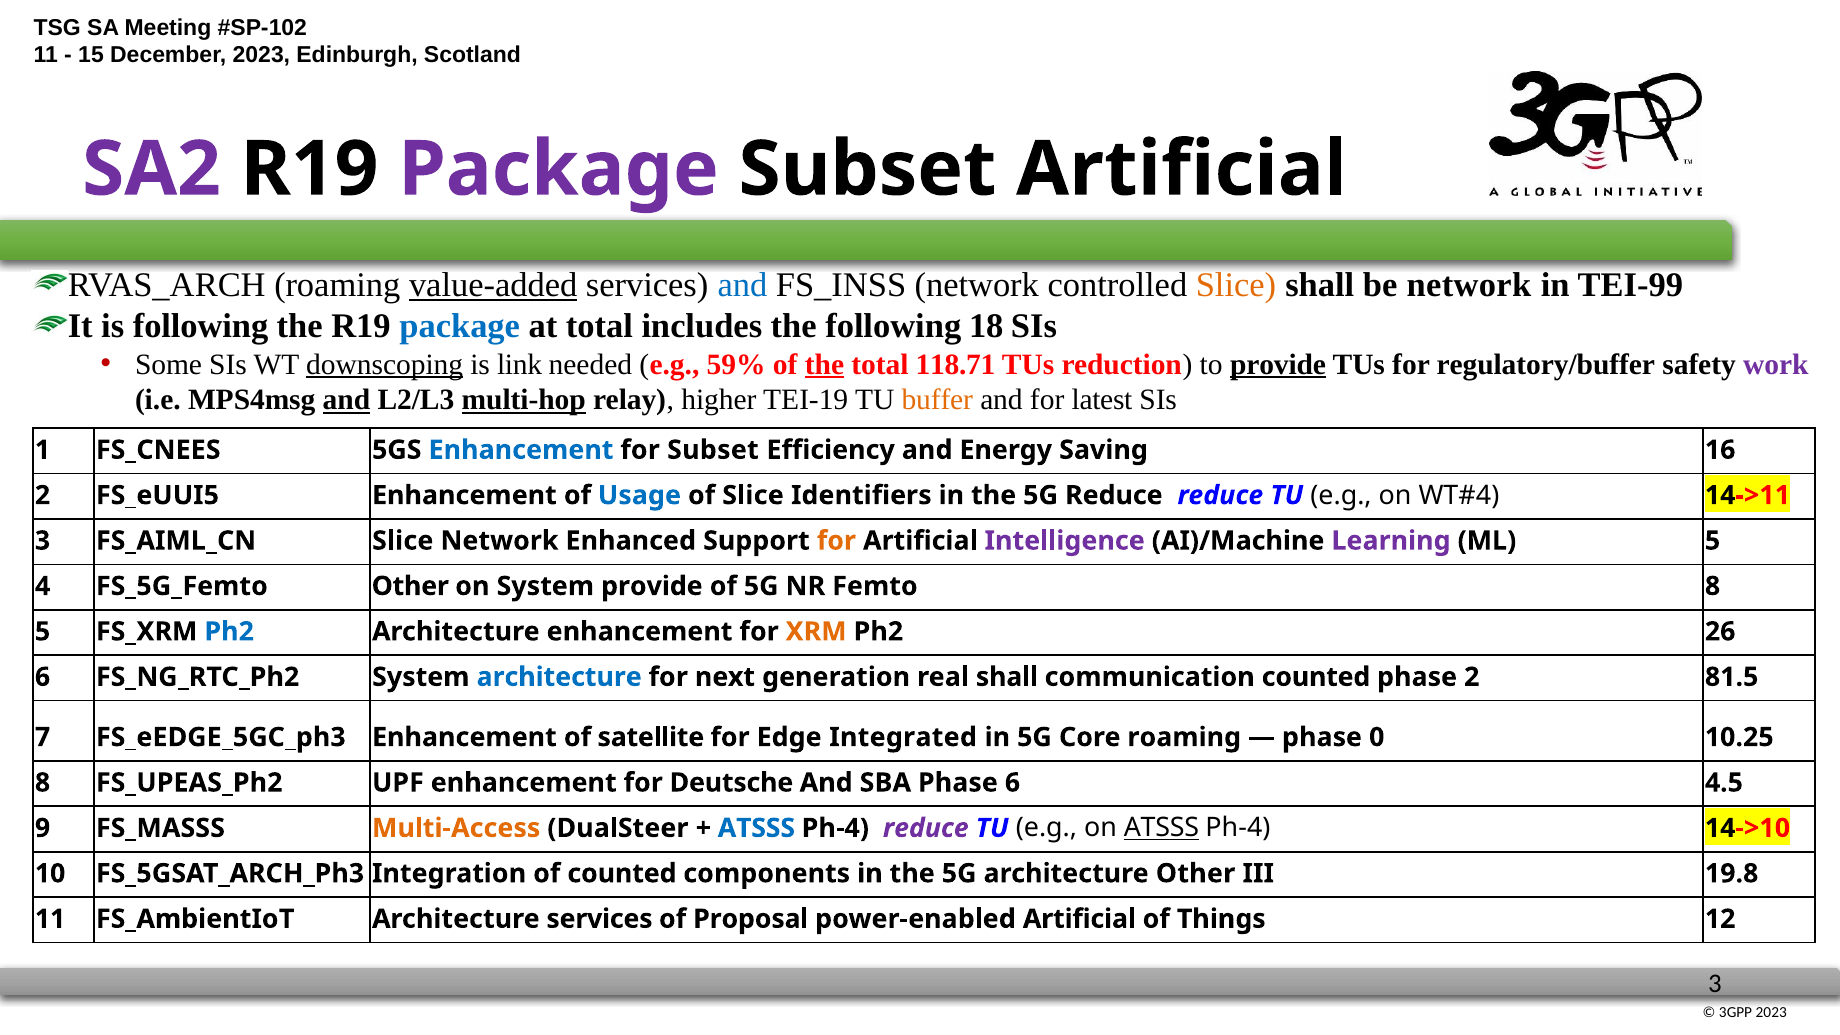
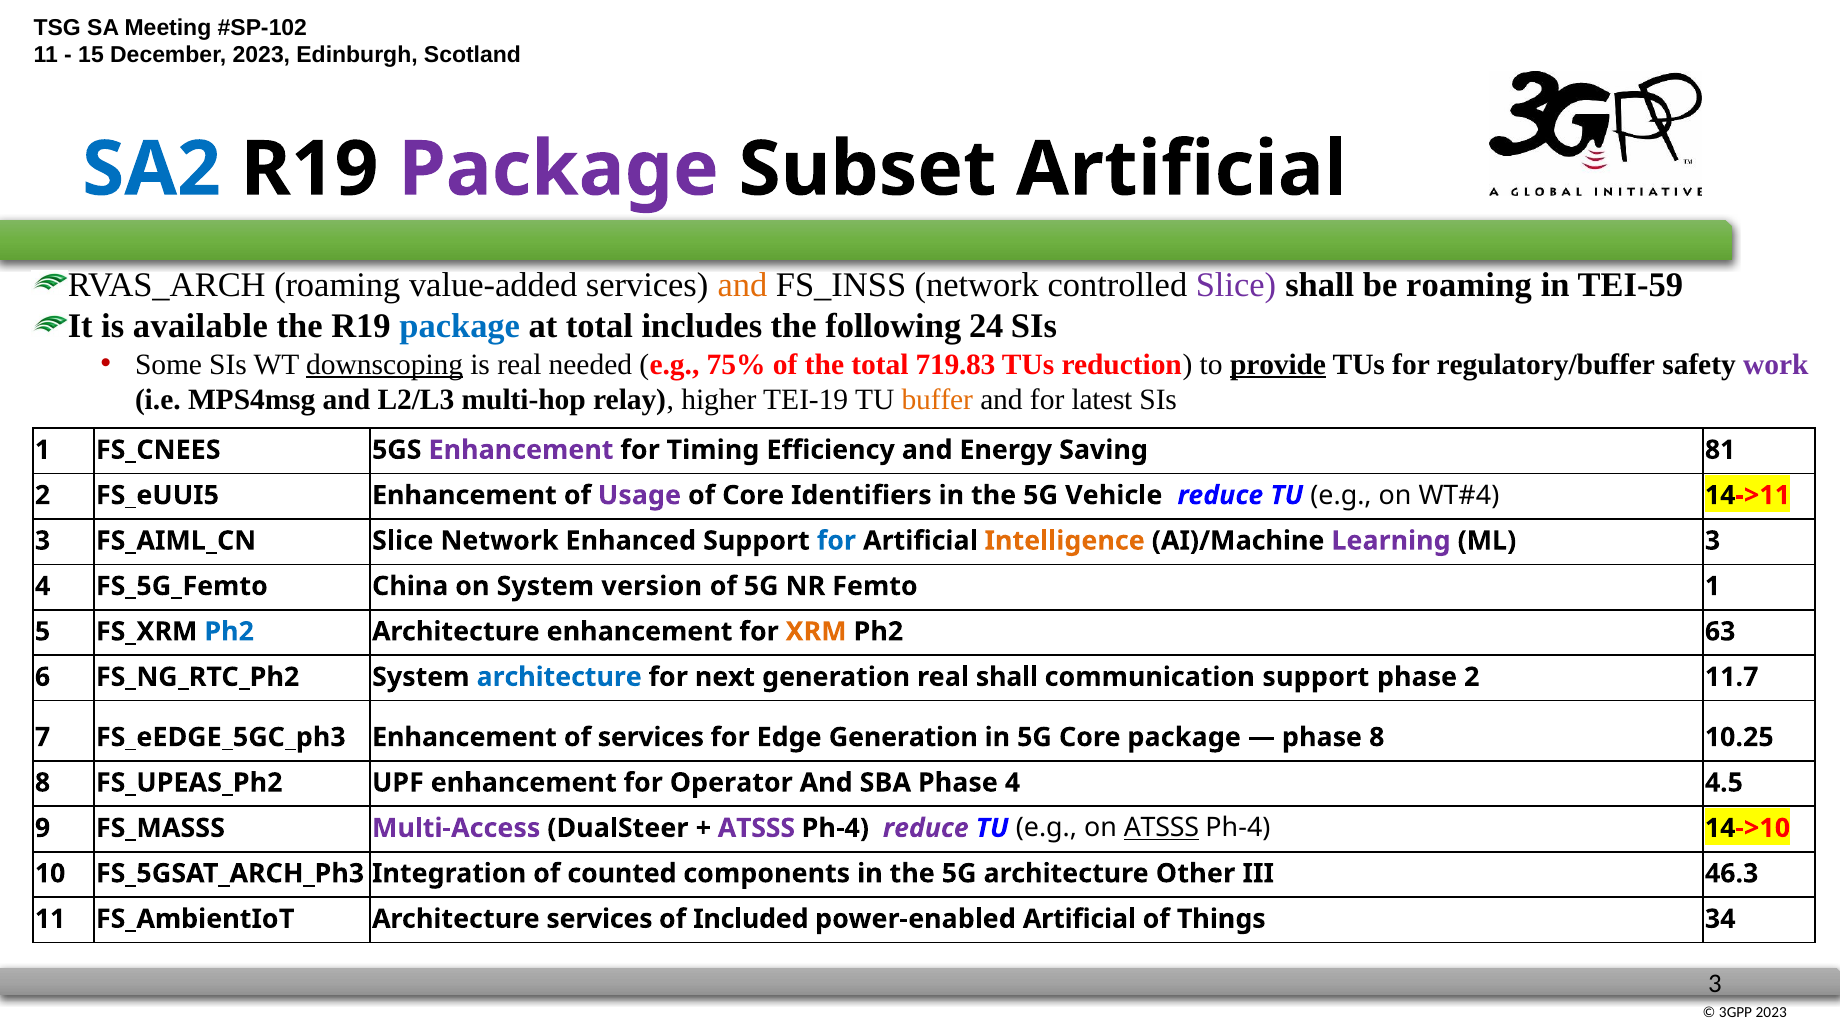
SA2 colour: purple -> blue
value-added underline: present -> none
and at (742, 285) colour: blue -> orange
Slice at (1236, 285) colour: orange -> purple
be network: network -> roaming
TEI-99: TEI-99 -> TEI-59
is following: following -> available
18: 18 -> 24
is link: link -> real
59%: 59% -> 75%
the at (824, 365) underline: present -> none
118.71: 118.71 -> 719.83
and at (346, 400) underline: present -> none
multi-hop underline: present -> none
Enhancement at (521, 450) colour: blue -> purple
for Subset: Subset -> Timing
16: 16 -> 81
Usage colour: blue -> purple
of Slice: Slice -> Core
5G Reduce: Reduce -> Vehicle
for at (836, 541) colour: orange -> blue
Intelligence colour: purple -> orange
ML 5: 5 -> 3
Other at (410, 586): Other -> China
System provide: provide -> version
Femto 8: 8 -> 1
26: 26 -> 63
communication counted: counted -> support
81.5: 81.5 -> 11.7
of satellite: satellite -> services
Edge Integrated: Integrated -> Generation
Core roaming: roaming -> package
phase 0: 0 -> 8
Deutsche: Deutsche -> Operator
Phase 6: 6 -> 4
Multi-Access colour: orange -> purple
ATSSS at (756, 828) colour: blue -> purple
19.8: 19.8 -> 46.3
Proposal: Proposal -> Included
12: 12 -> 34
